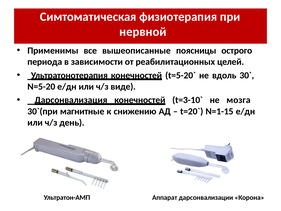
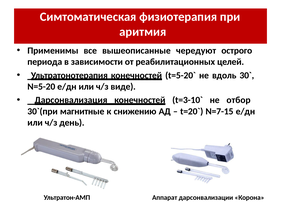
нервной: нервной -> аритмия
поясницы: поясницы -> чередуют
мозга: мозга -> отбор
N=1-15: N=1-15 -> N=7-15
